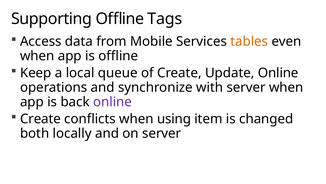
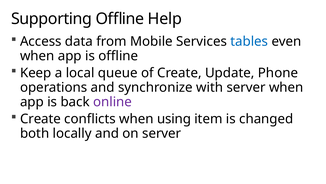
Tags: Tags -> Help
tables colour: orange -> blue
Update Online: Online -> Phone
